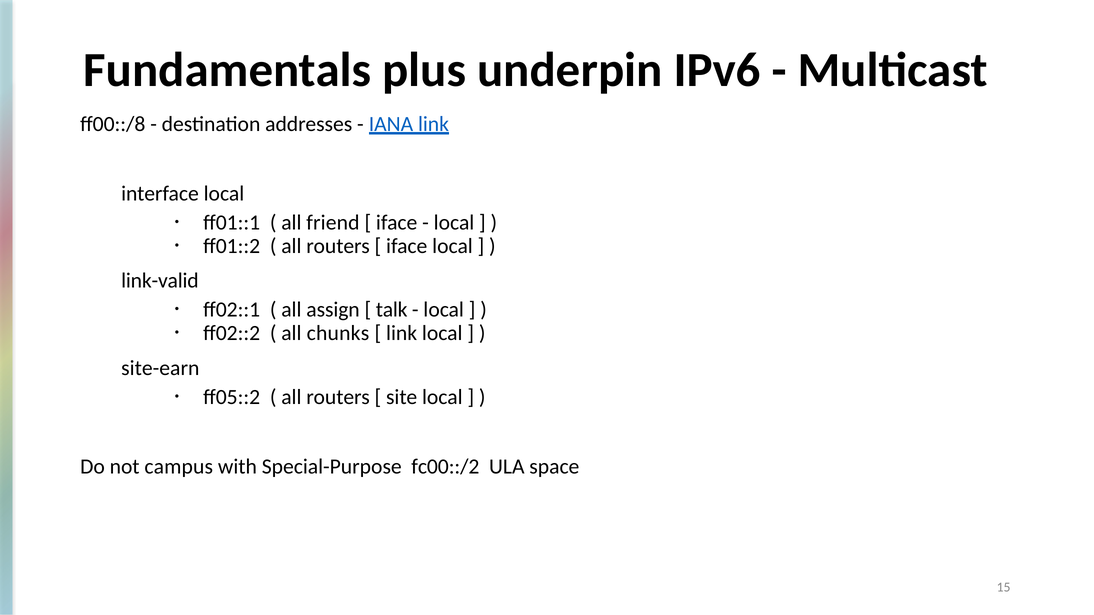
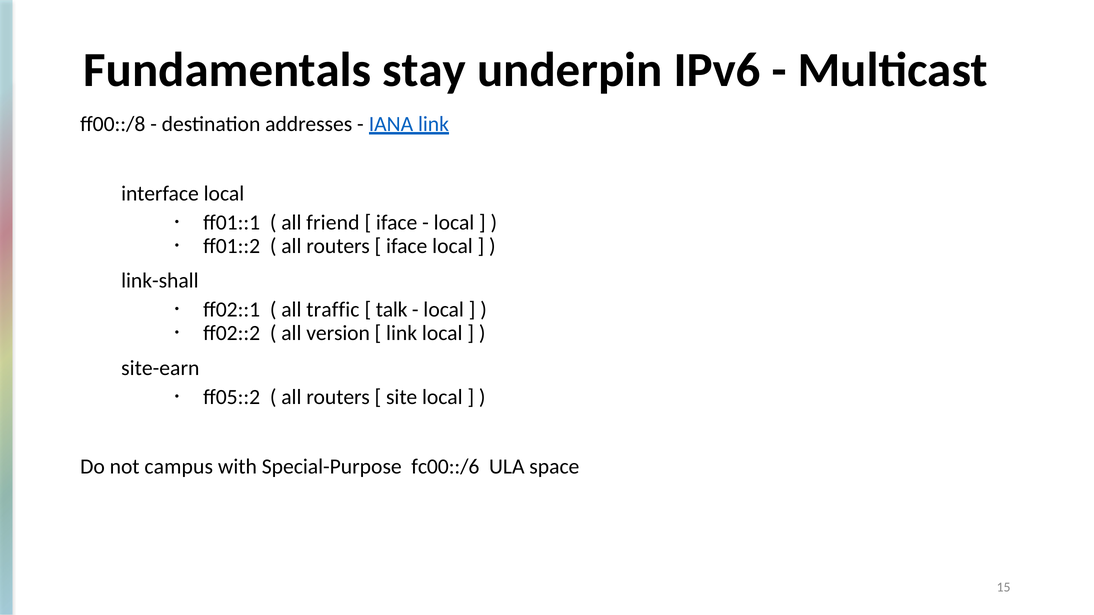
plus: plus -> stay
link-valid: link-valid -> link-shall
assign: assign -> traffic
chunks: chunks -> version
fc00::/2: fc00::/2 -> fc00::/6
